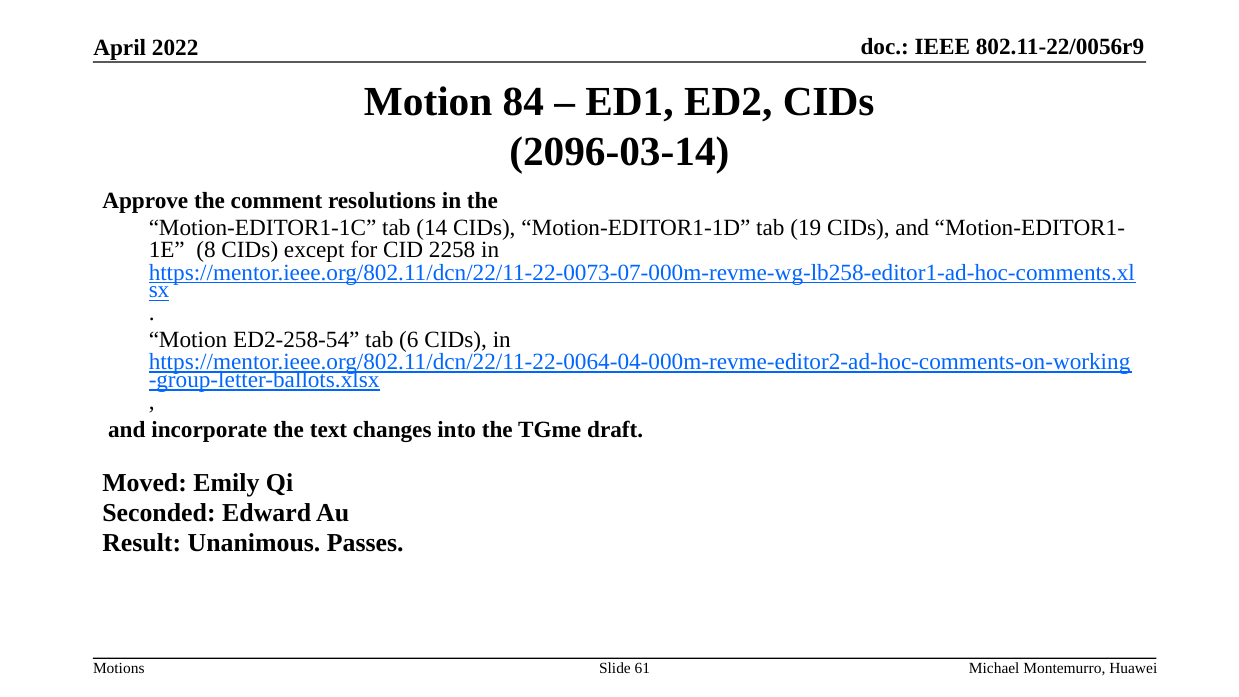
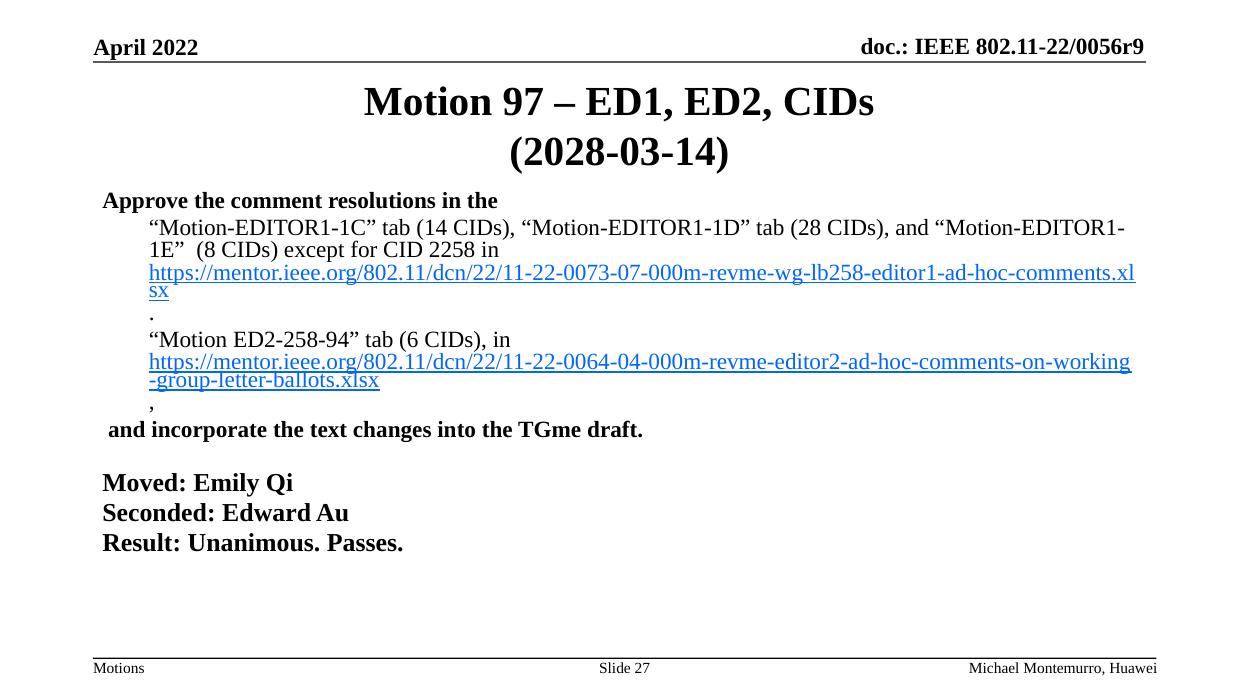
84: 84 -> 97
2096-03-14: 2096-03-14 -> 2028-03-14
19: 19 -> 28
ED2-258-54: ED2-258-54 -> ED2-258-94
61: 61 -> 27
